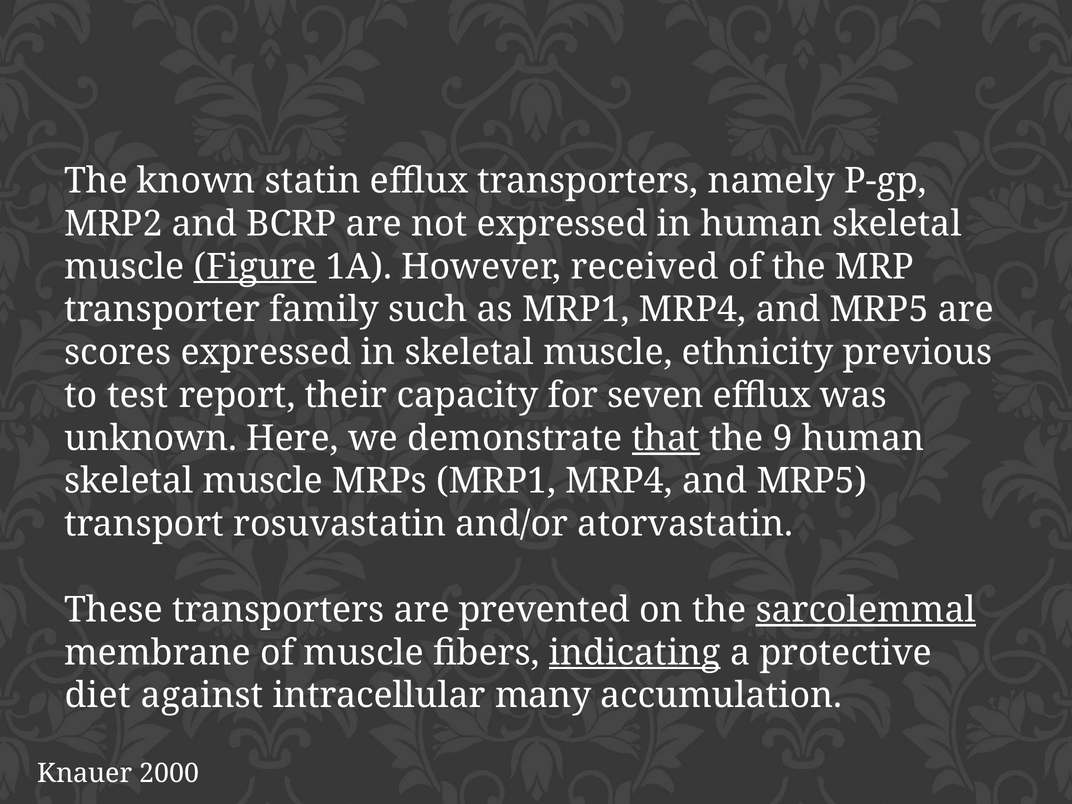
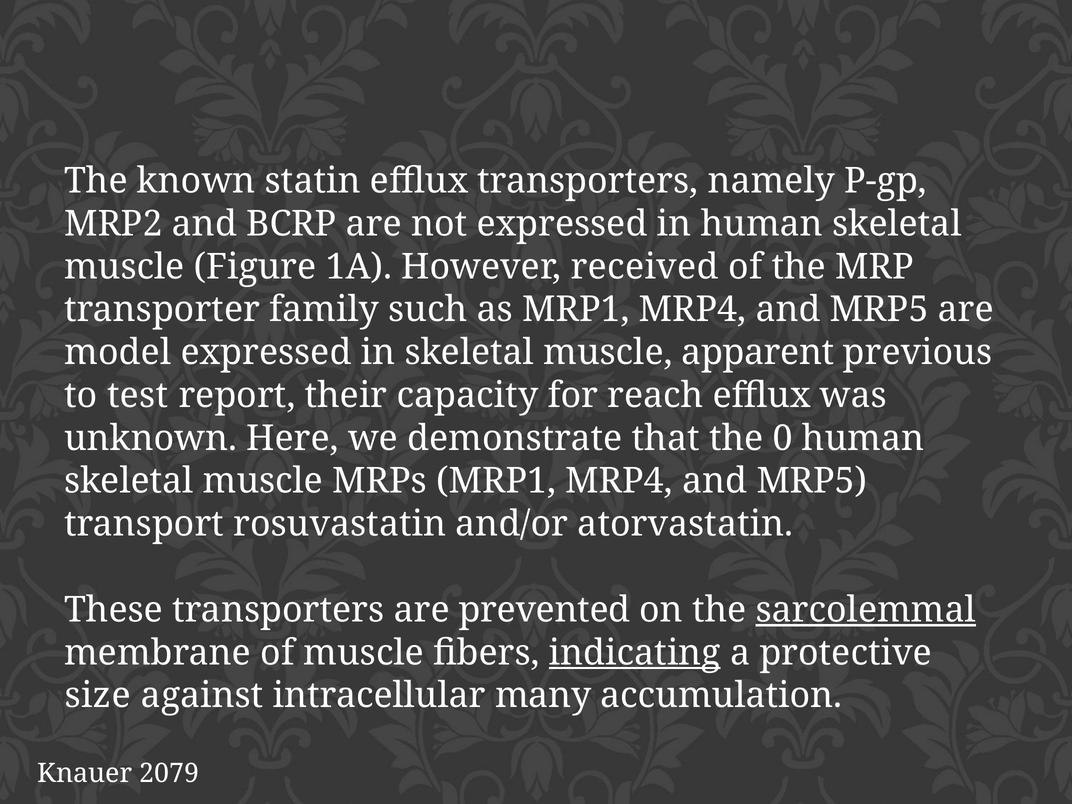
Figure underline: present -> none
scores: scores -> model
ethnicity: ethnicity -> apparent
seven: seven -> reach
that underline: present -> none
9: 9 -> 0
diet: diet -> size
2000: 2000 -> 2079
